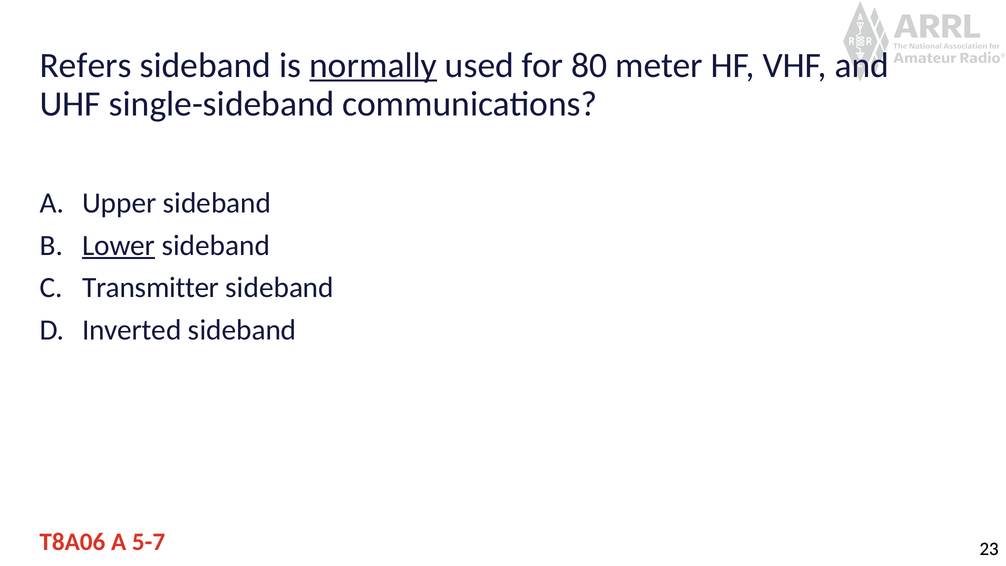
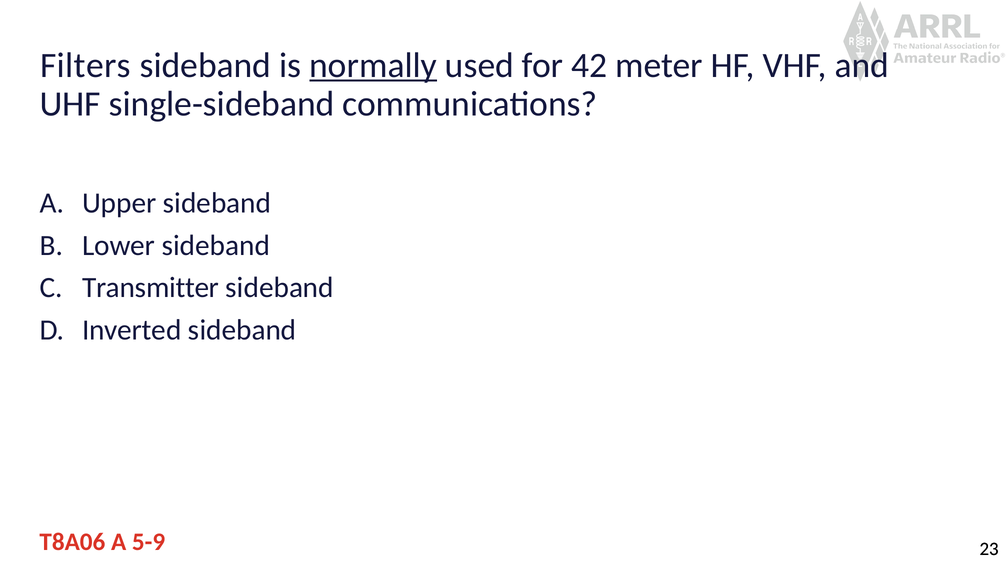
Refers: Refers -> Filters
80: 80 -> 42
Lower underline: present -> none
5-7: 5-7 -> 5-9
